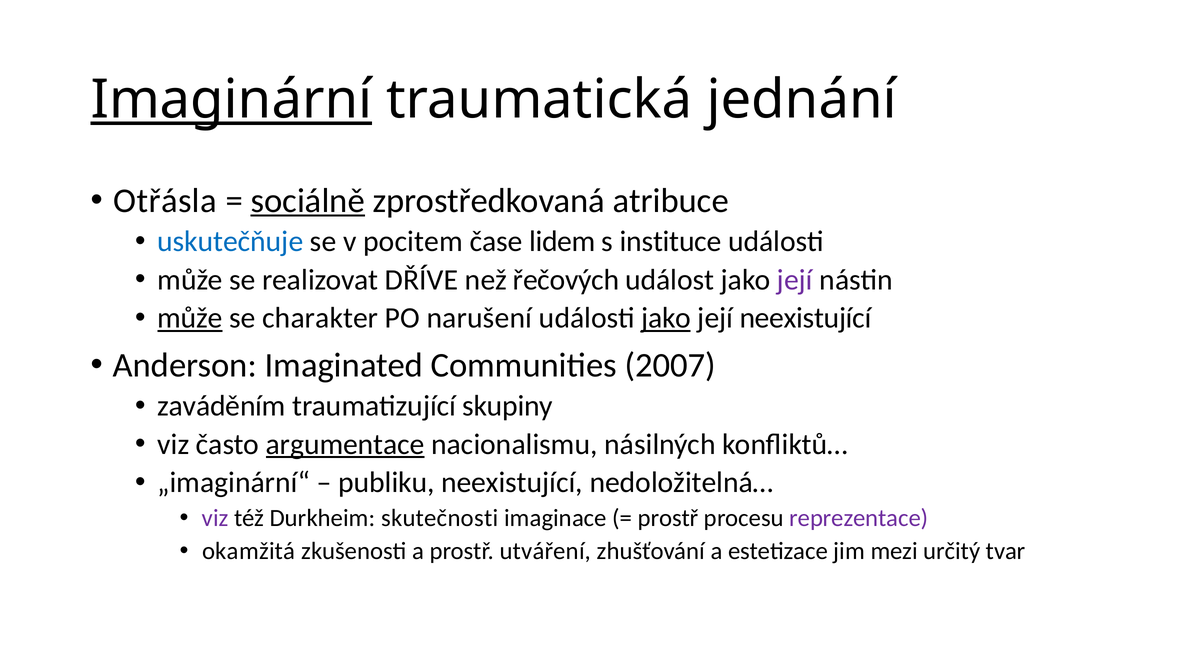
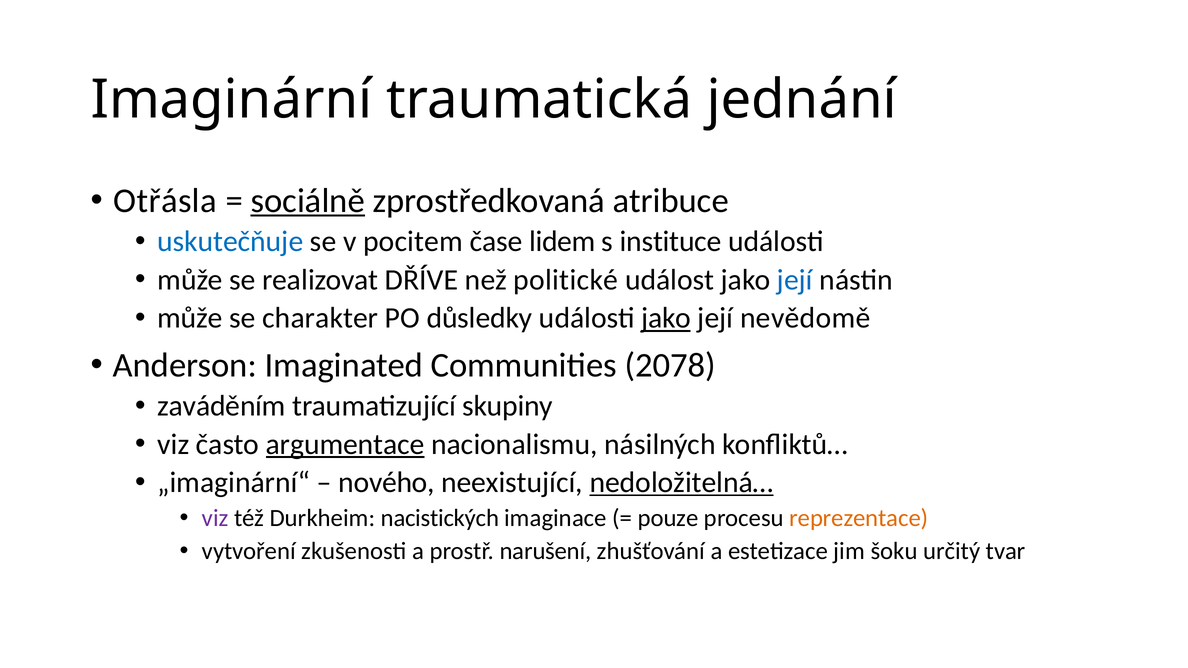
Imaginární underline: present -> none
řečových: řečových -> politické
její at (795, 280) colour: purple -> blue
může at (190, 318) underline: present -> none
narušení: narušení -> důsledky
její neexistující: neexistující -> nevědomě
2007: 2007 -> 2078
publiku: publiku -> nového
nedoložitelná… underline: none -> present
skutečnosti: skutečnosti -> nacistických
prostř at (668, 518): prostř -> pouze
reprezentace colour: purple -> orange
okamžitá: okamžitá -> vytvoření
utváření: utváření -> narušení
mezi: mezi -> šoku
